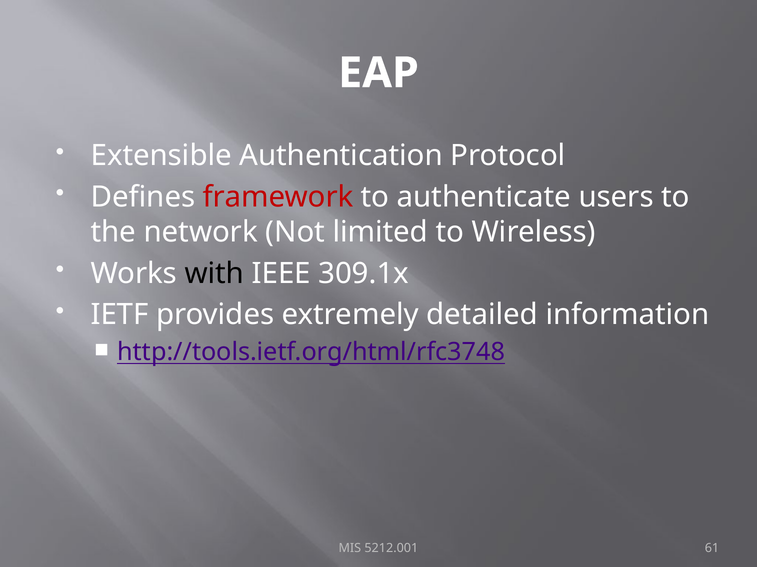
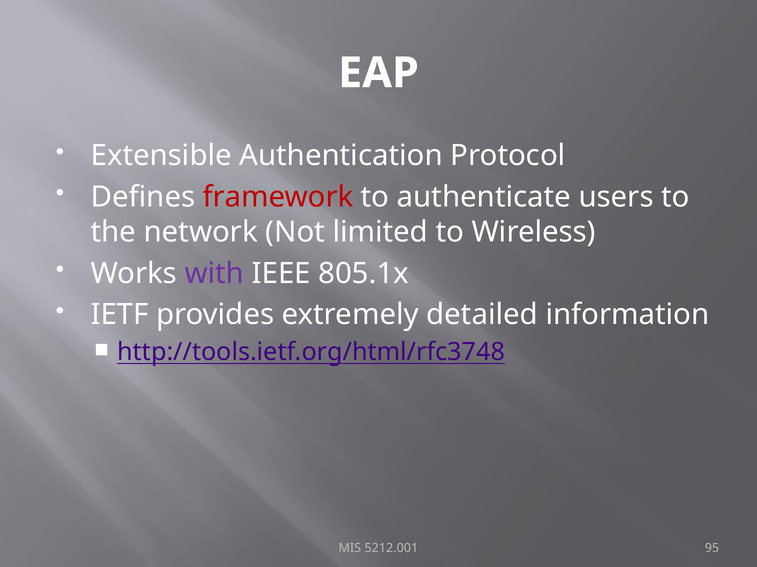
with colour: black -> purple
309.1x: 309.1x -> 805.1x
61: 61 -> 95
